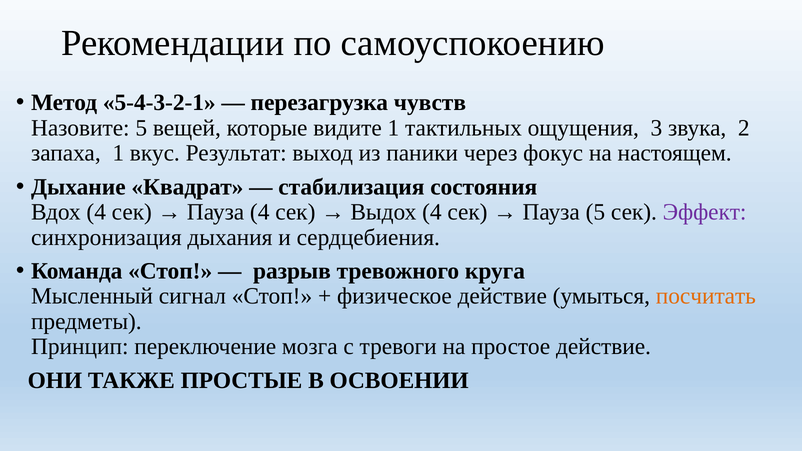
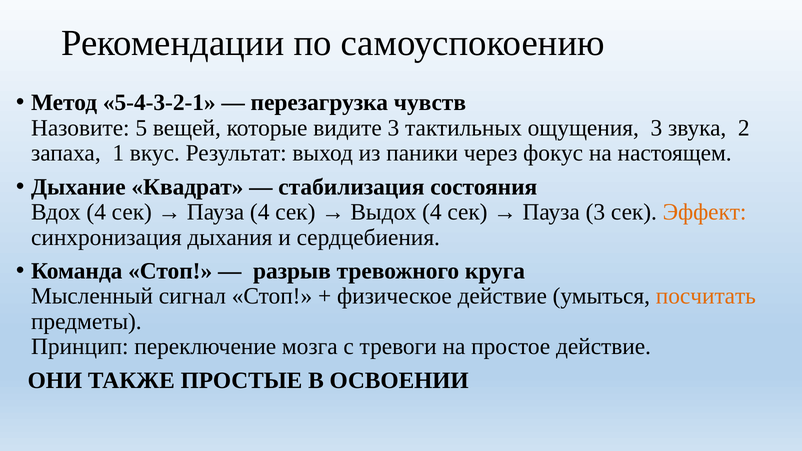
видите 1: 1 -> 3
Пауза 5: 5 -> 3
Эффект colour: purple -> orange
